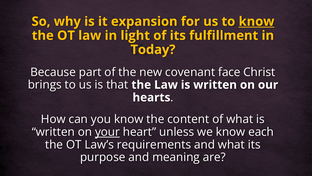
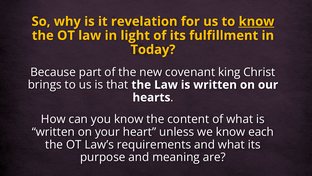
expansion: expansion -> revelation
face: face -> king
your underline: present -> none
